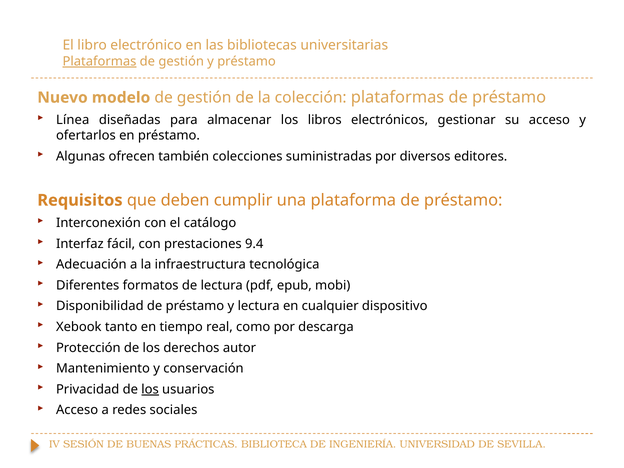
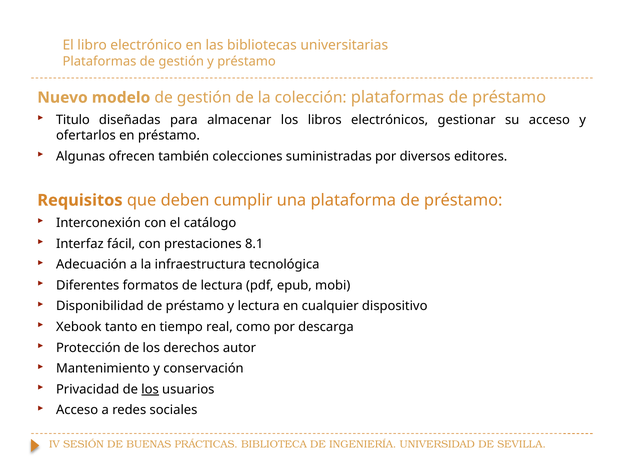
Plataformas at (100, 61) underline: present -> none
Línea: Línea -> Titulo
9.4: 9.4 -> 8.1
